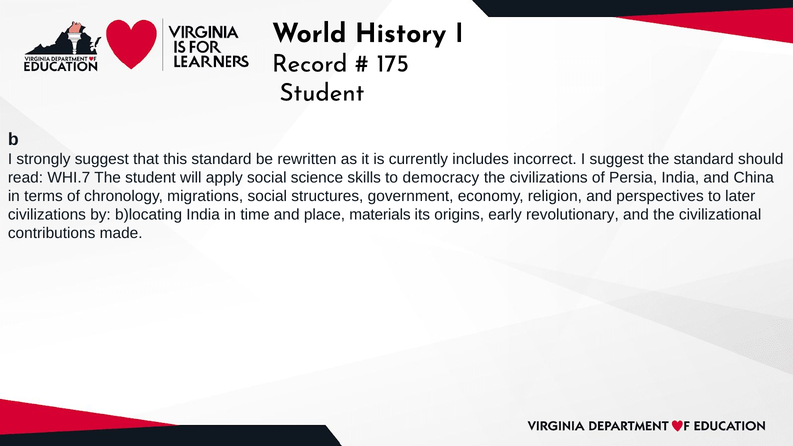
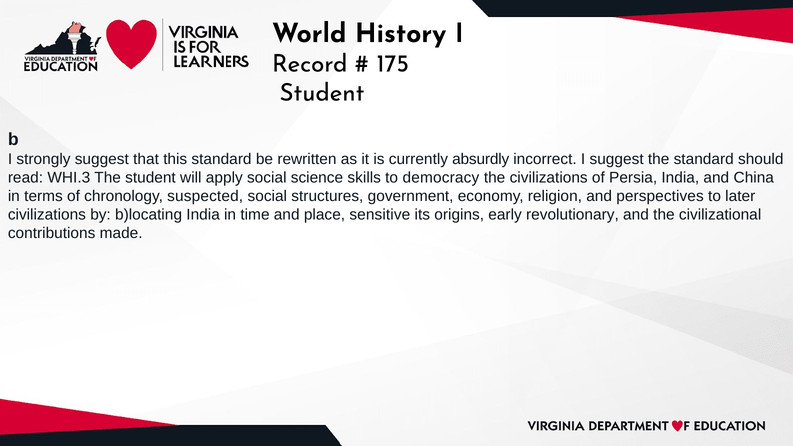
includes: includes -> absurdly
WHI.7: WHI.7 -> WHI.3
migrations: migrations -> suspected
materials: materials -> sensitive
